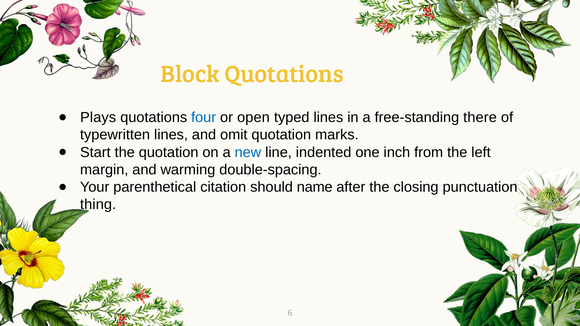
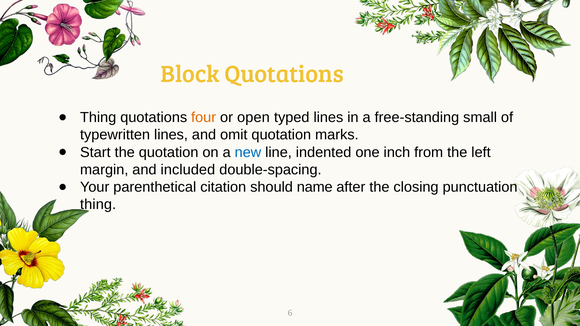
Plays at (98, 118): Plays -> Thing
four colour: blue -> orange
there: there -> small
warming: warming -> included
